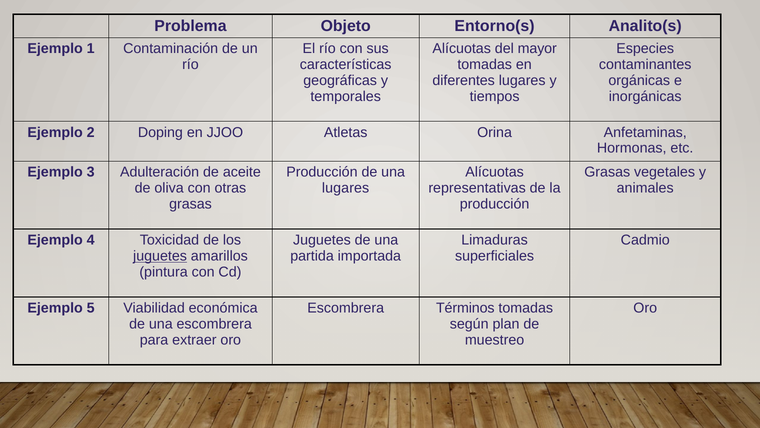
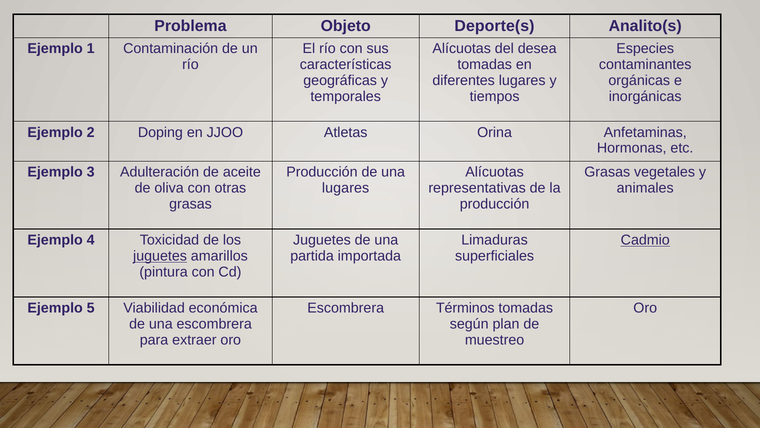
Entorno(s: Entorno(s -> Deporte(s
mayor: mayor -> desea
Cadmio underline: none -> present
